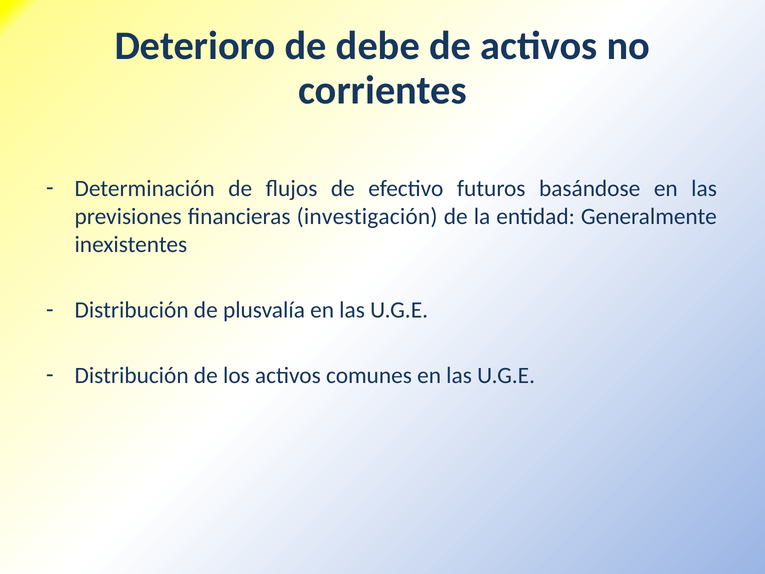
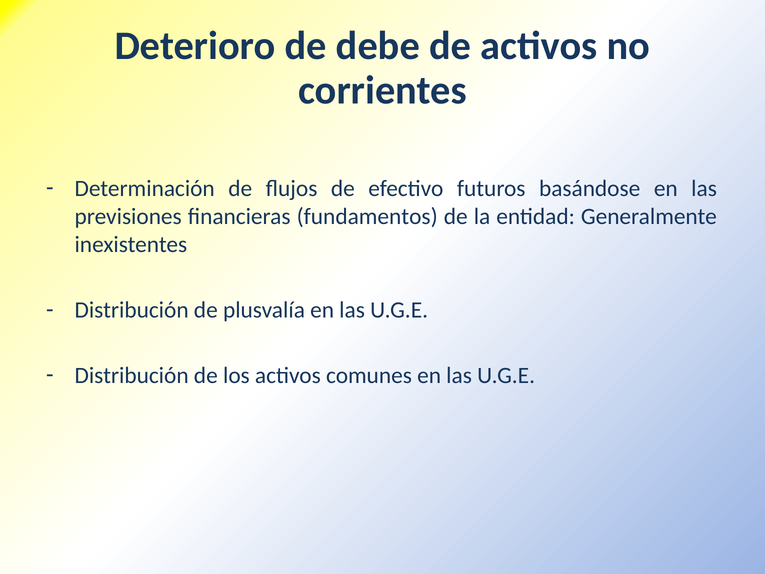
investigación: investigación -> fundamentos
